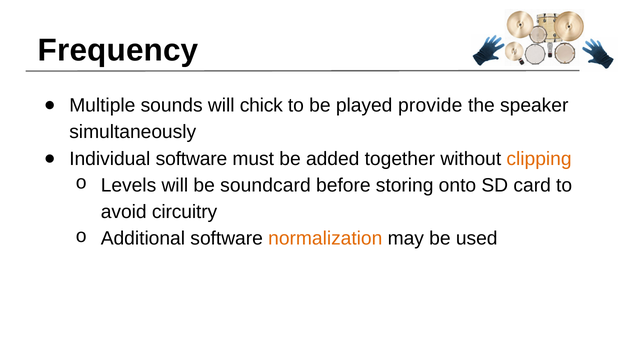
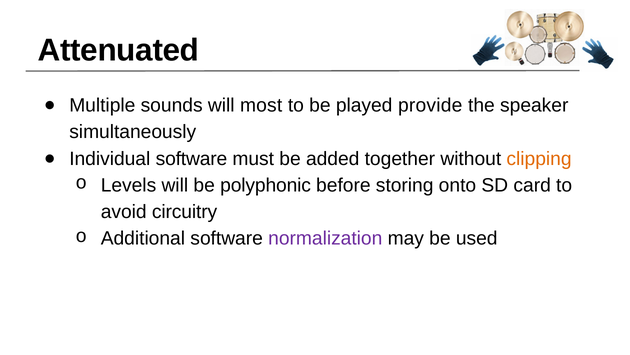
Frequency: Frequency -> Attenuated
chick: chick -> most
soundcard: soundcard -> polyphonic
normalization colour: orange -> purple
